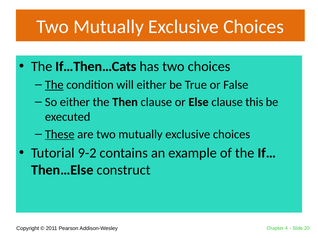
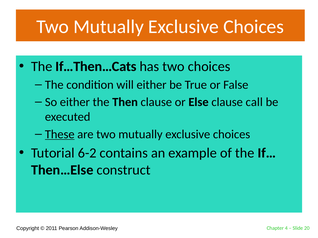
The at (54, 85) underline: present -> none
this: this -> call
9-2: 9-2 -> 6-2
